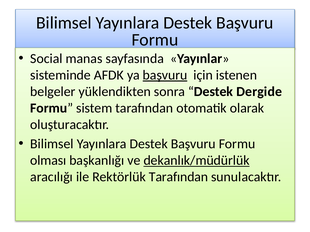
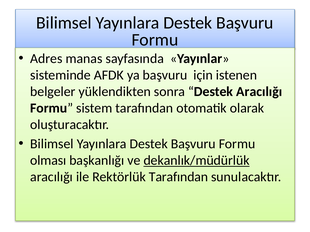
Social: Social -> Adres
başvuru at (165, 75) underline: present -> none
Destek Dergide: Dergide -> Aracılığı
